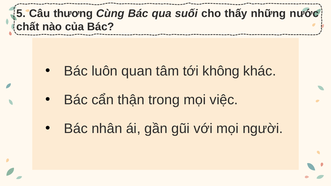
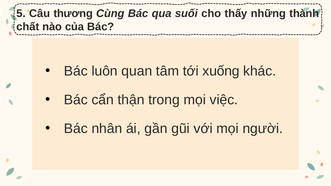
nước: nước -> thành
không: không -> xuống
